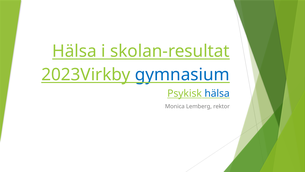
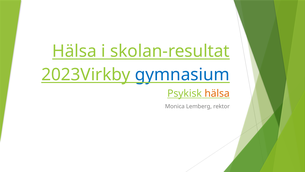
hälsa at (217, 93) colour: blue -> orange
